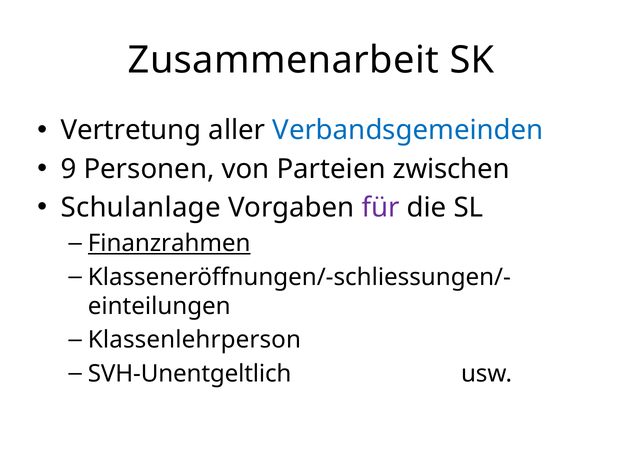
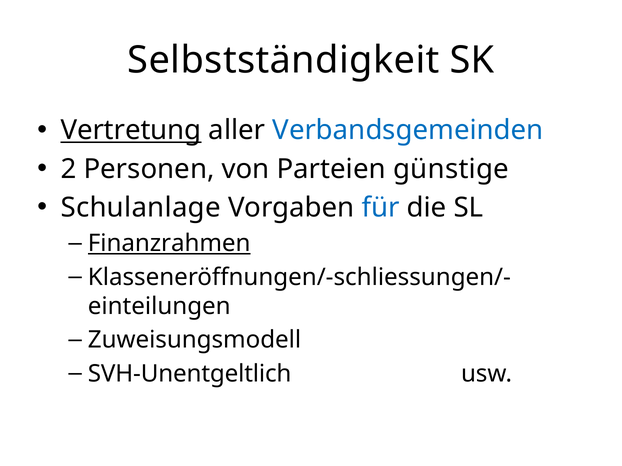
Zusammenarbeit: Zusammenarbeit -> Selbstständigkeit
Vertretung underline: none -> present
9: 9 -> 2
zwischen: zwischen -> günstige
für colour: purple -> blue
Klassenlehrperson: Klassenlehrperson -> Zuweisungsmodell
